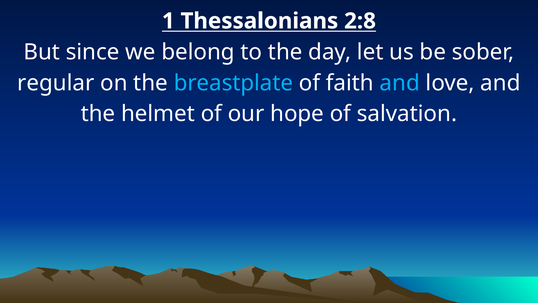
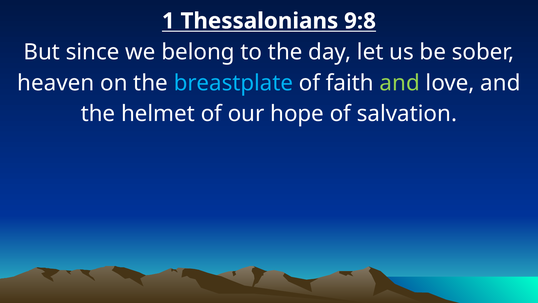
2:8: 2:8 -> 9:8
regular: regular -> heaven
and at (400, 83) colour: light blue -> light green
